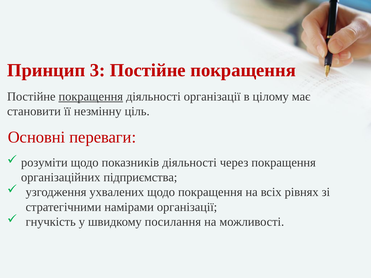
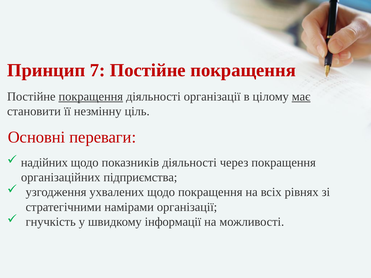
3: 3 -> 7
має underline: none -> present
розуміти: розуміти -> надійних
посилання: посилання -> інформації
